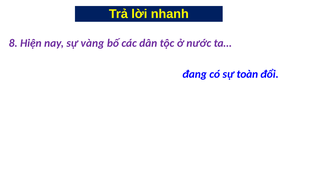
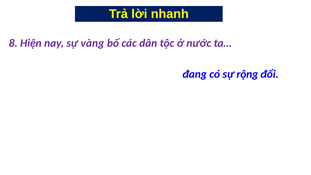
toàn: toàn -> rộng
